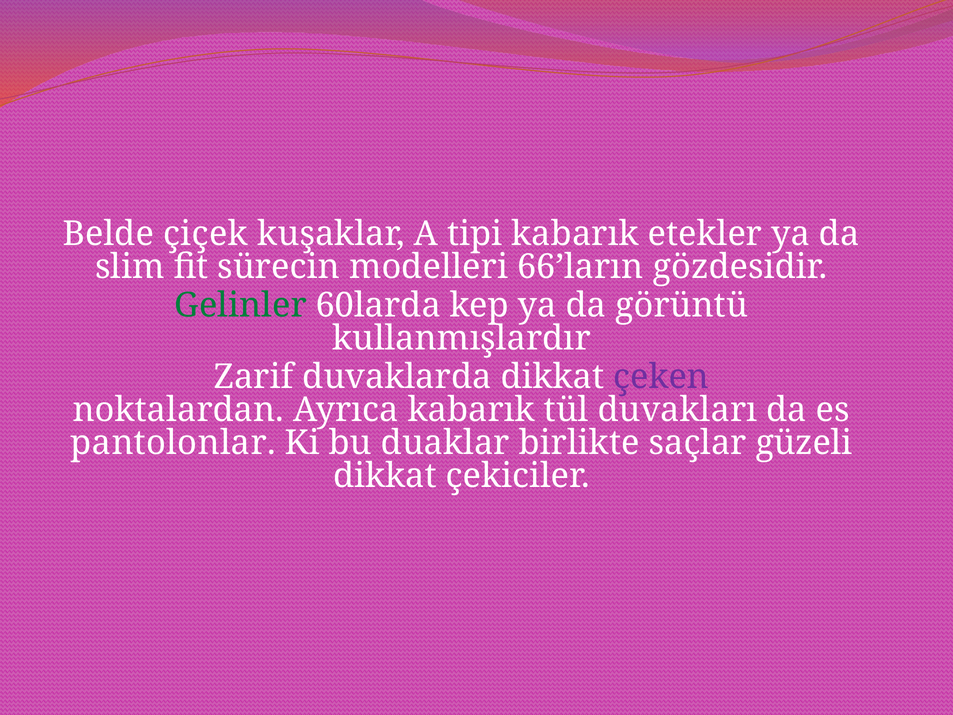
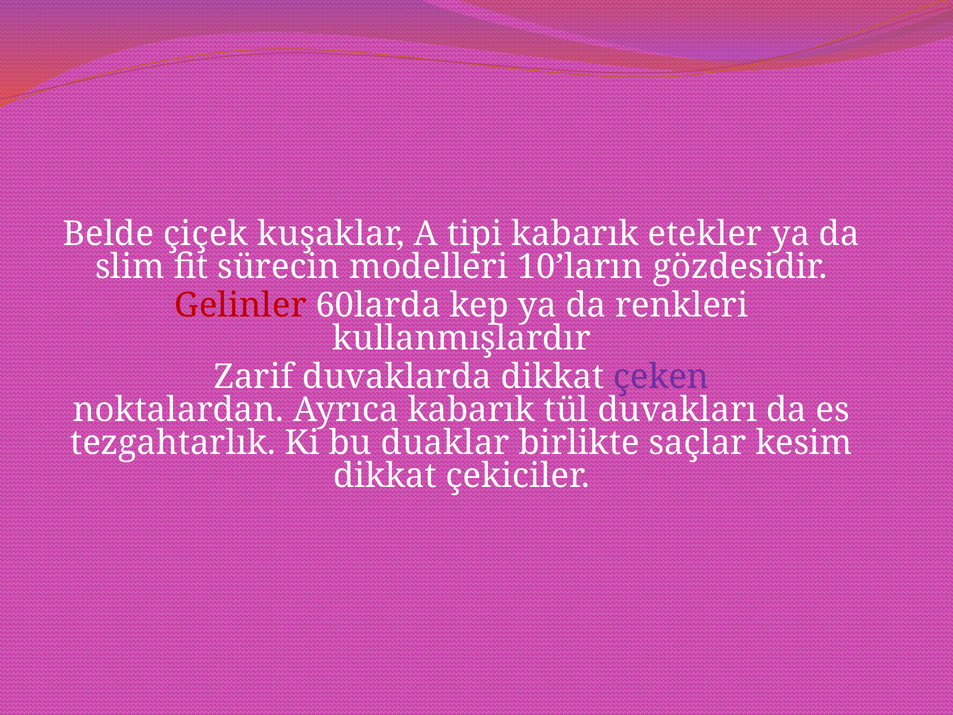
66’ların: 66’ların -> 10’ların
Gelinler colour: green -> red
görüntü: görüntü -> renkleri
pantolonlar: pantolonlar -> tezgahtarlık
güzeli: güzeli -> kesim
